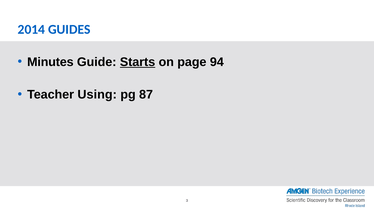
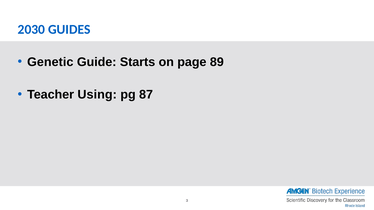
2014: 2014 -> 2030
Minutes: Minutes -> Genetic
Starts underline: present -> none
94: 94 -> 89
